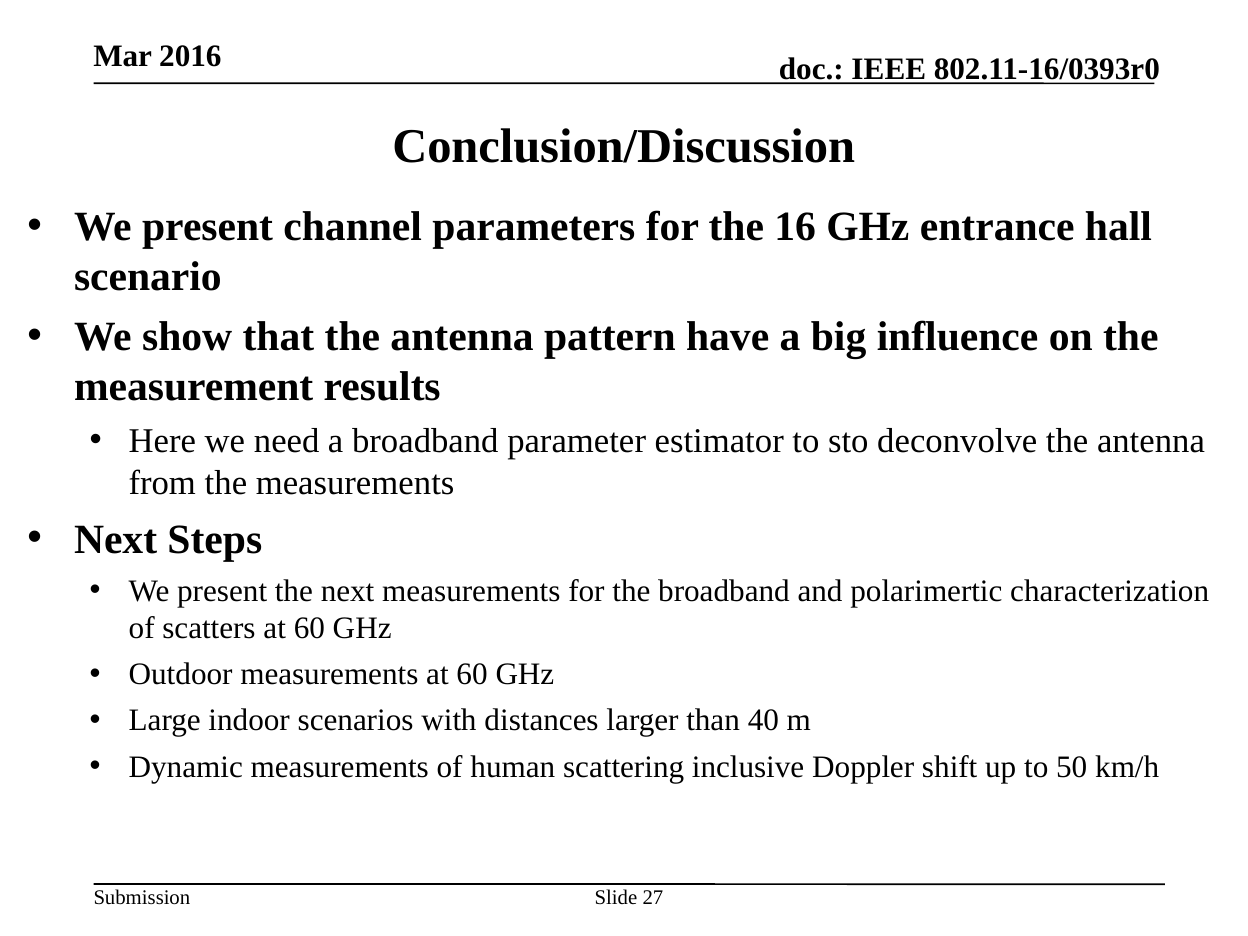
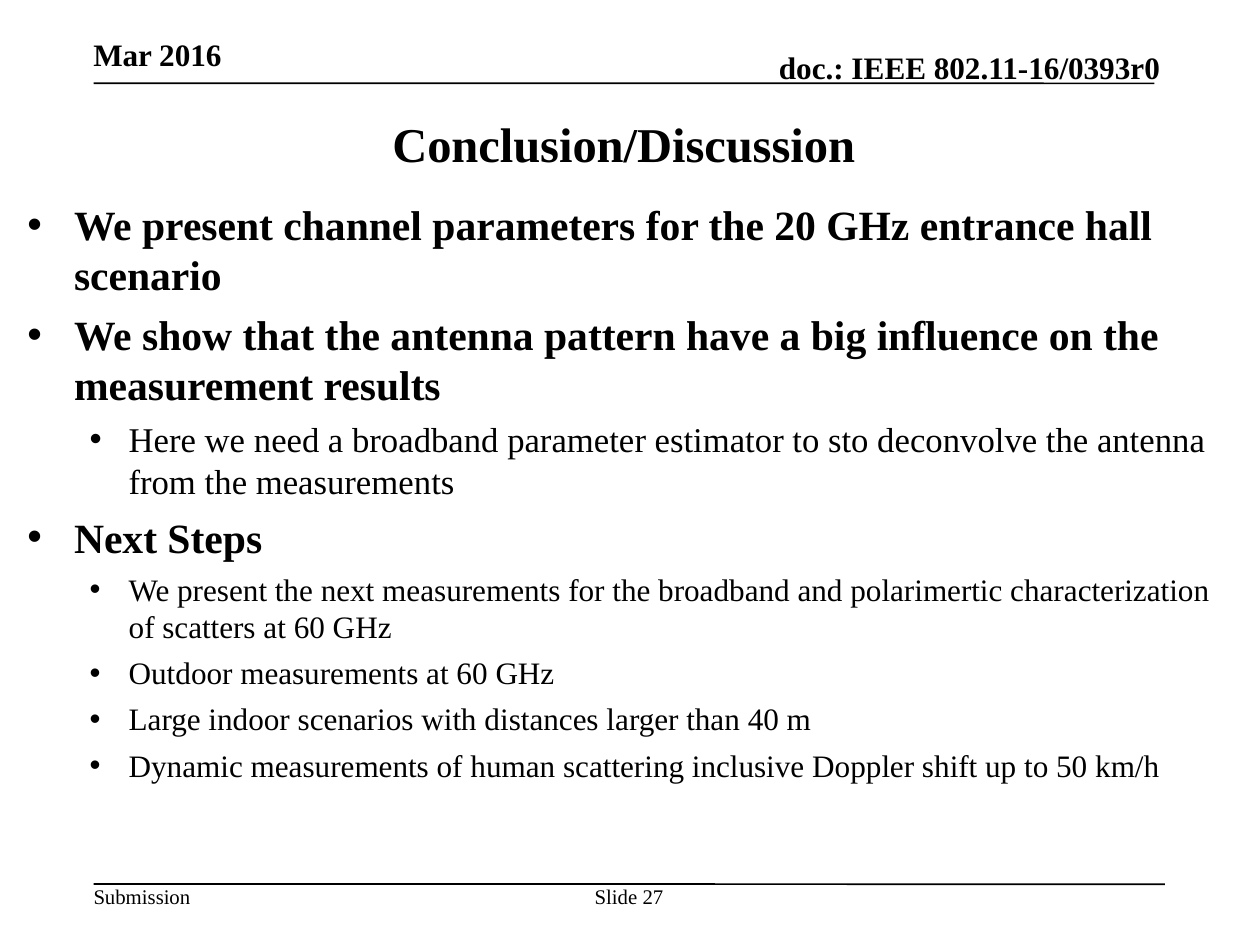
16: 16 -> 20
